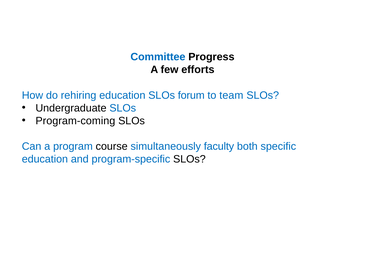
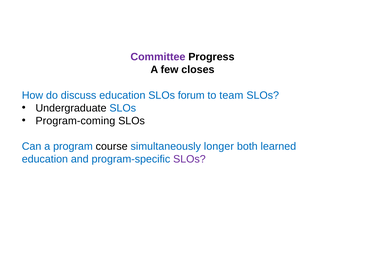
Committee colour: blue -> purple
efforts: efforts -> closes
rehiring: rehiring -> discuss
faculty: faculty -> longer
specific: specific -> learned
SLOs at (189, 159) colour: black -> purple
